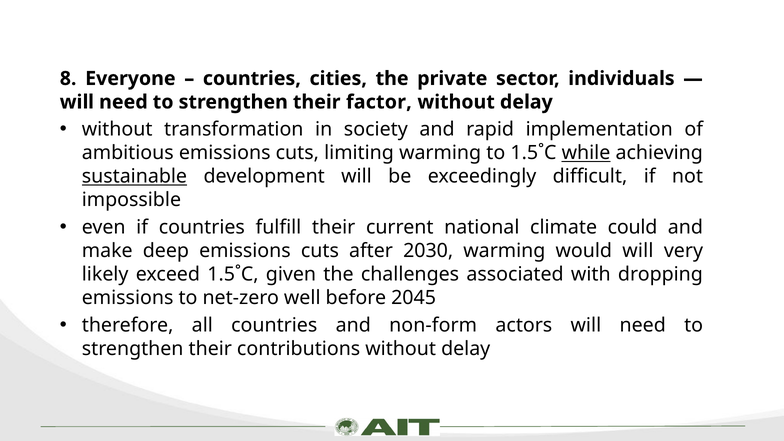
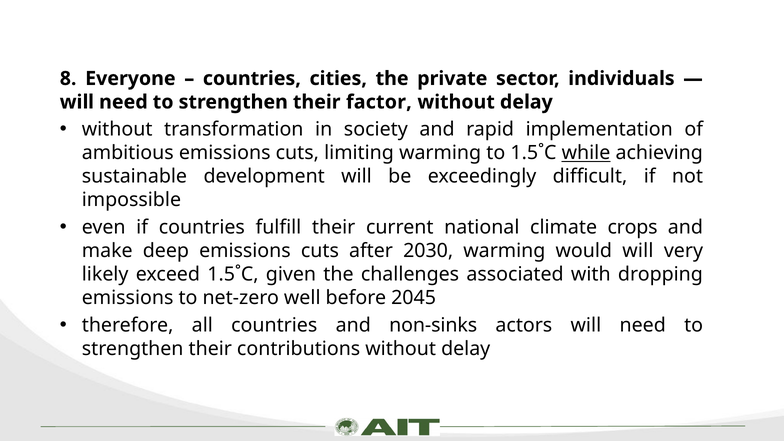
sustainable underline: present -> none
could: could -> crops
non-form: non-form -> non-sinks
